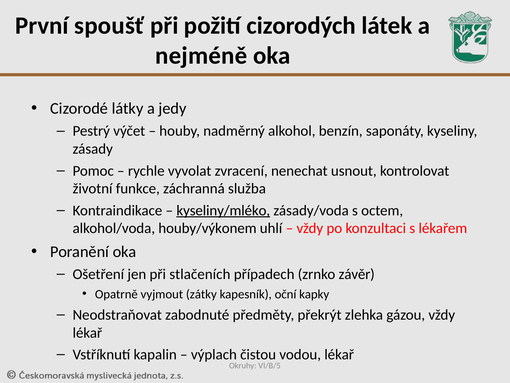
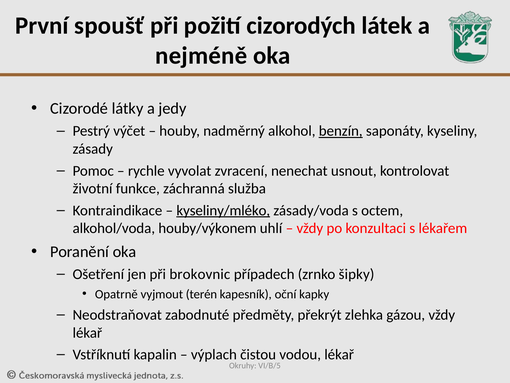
benzín underline: none -> present
stlačeních: stlačeních -> brokovnic
závěr: závěr -> šipky
zátky: zátky -> terén
